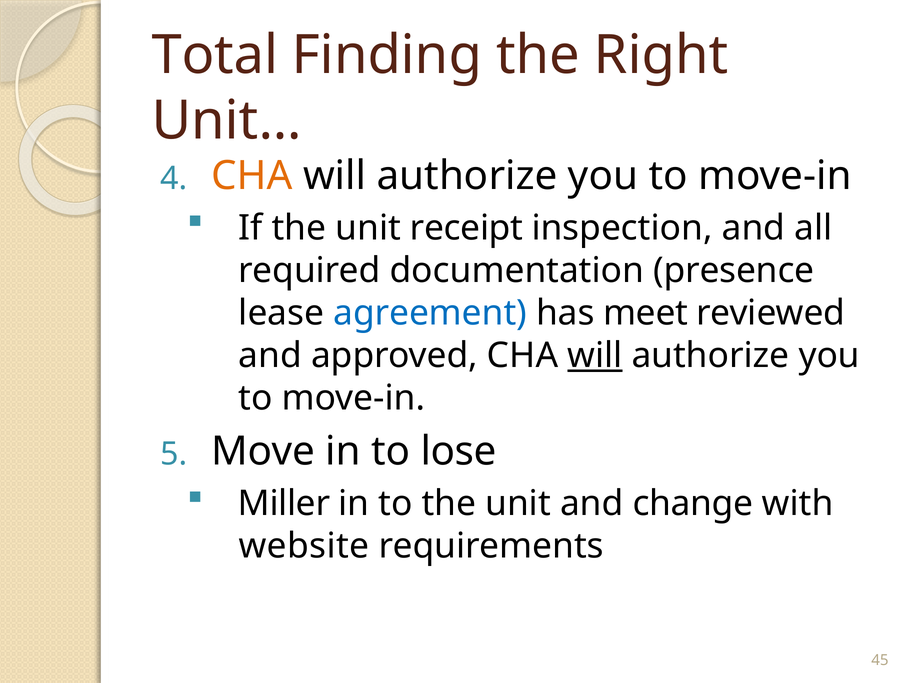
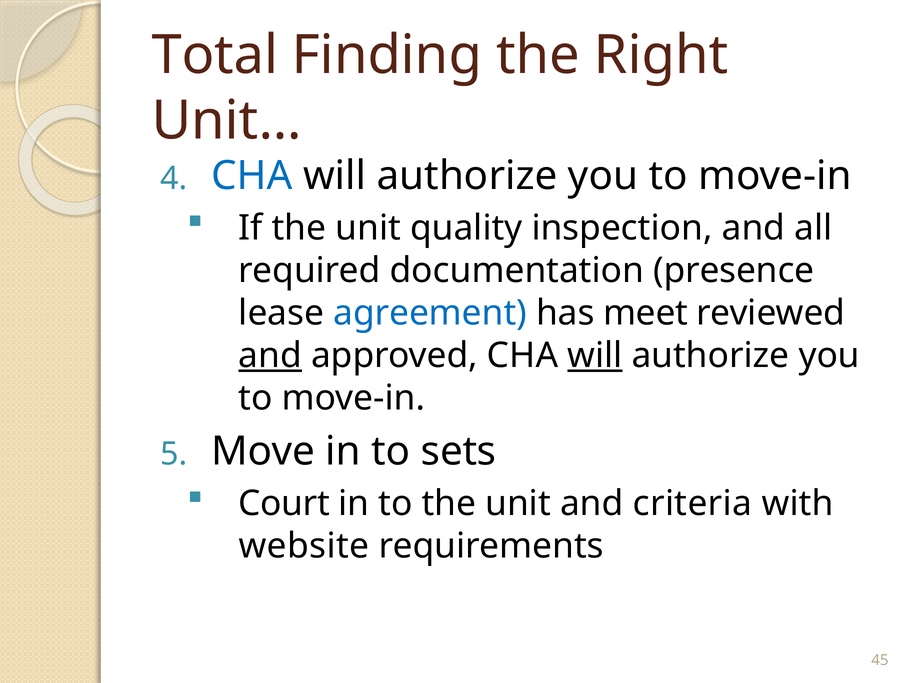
CHA at (252, 176) colour: orange -> blue
receipt: receipt -> quality
and at (270, 355) underline: none -> present
lose: lose -> sets
Miller: Miller -> Court
change: change -> criteria
